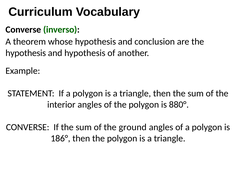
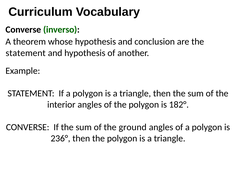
hypothesis at (26, 53): hypothesis -> statement
880°: 880° -> 182°
186°: 186° -> 236°
